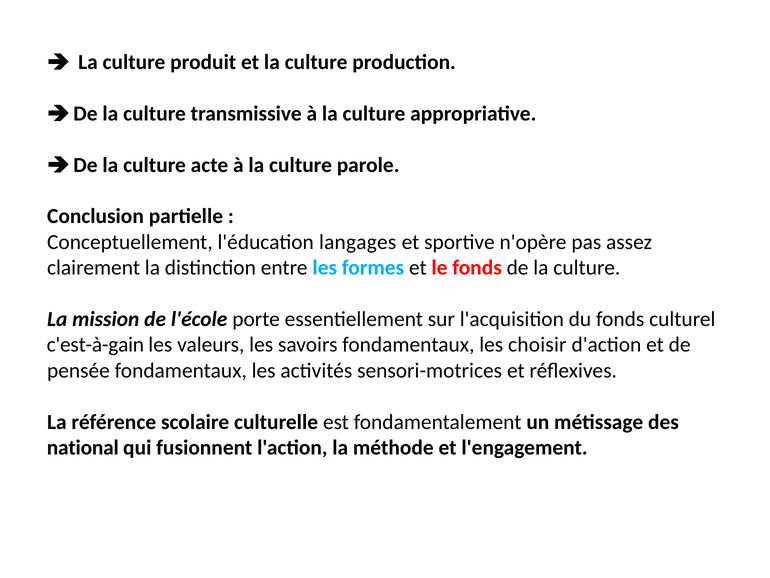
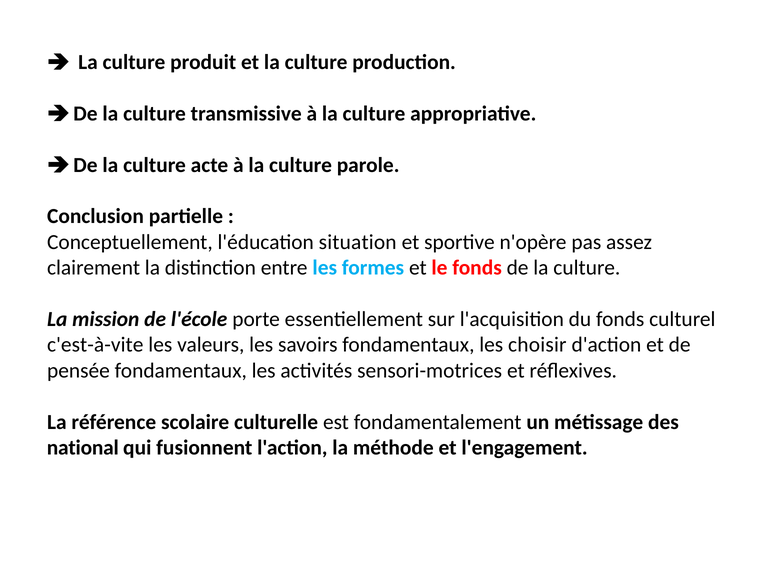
langages: langages -> situation
c'est-à-gain: c'est-à-gain -> c'est-à-vite
